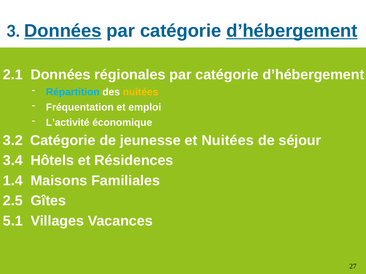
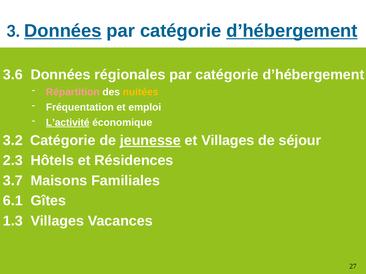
2.1: 2.1 -> 3.6
Répartition colour: light blue -> pink
L’activité underline: none -> present
jeunesse underline: none -> present
et Nuitées: Nuitées -> Villages
3.4: 3.4 -> 2.3
1.4: 1.4 -> 3.7
2.5: 2.5 -> 6.1
5.1: 5.1 -> 1.3
